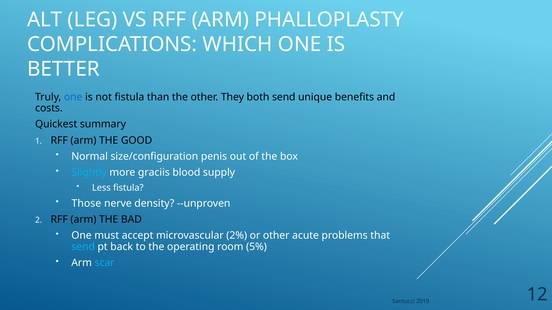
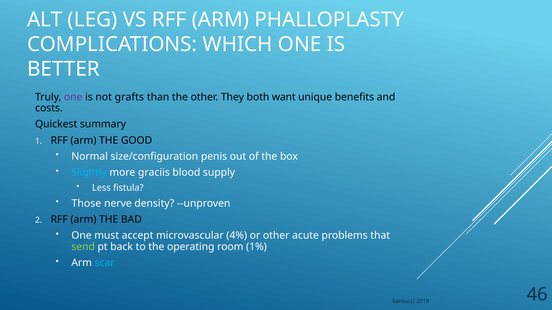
one at (73, 97) colour: blue -> purple
not fistula: fistula -> grafts
both send: send -> want
2%: 2% -> 4%
send at (83, 247) colour: light blue -> light green
5%: 5% -> 1%
12: 12 -> 46
